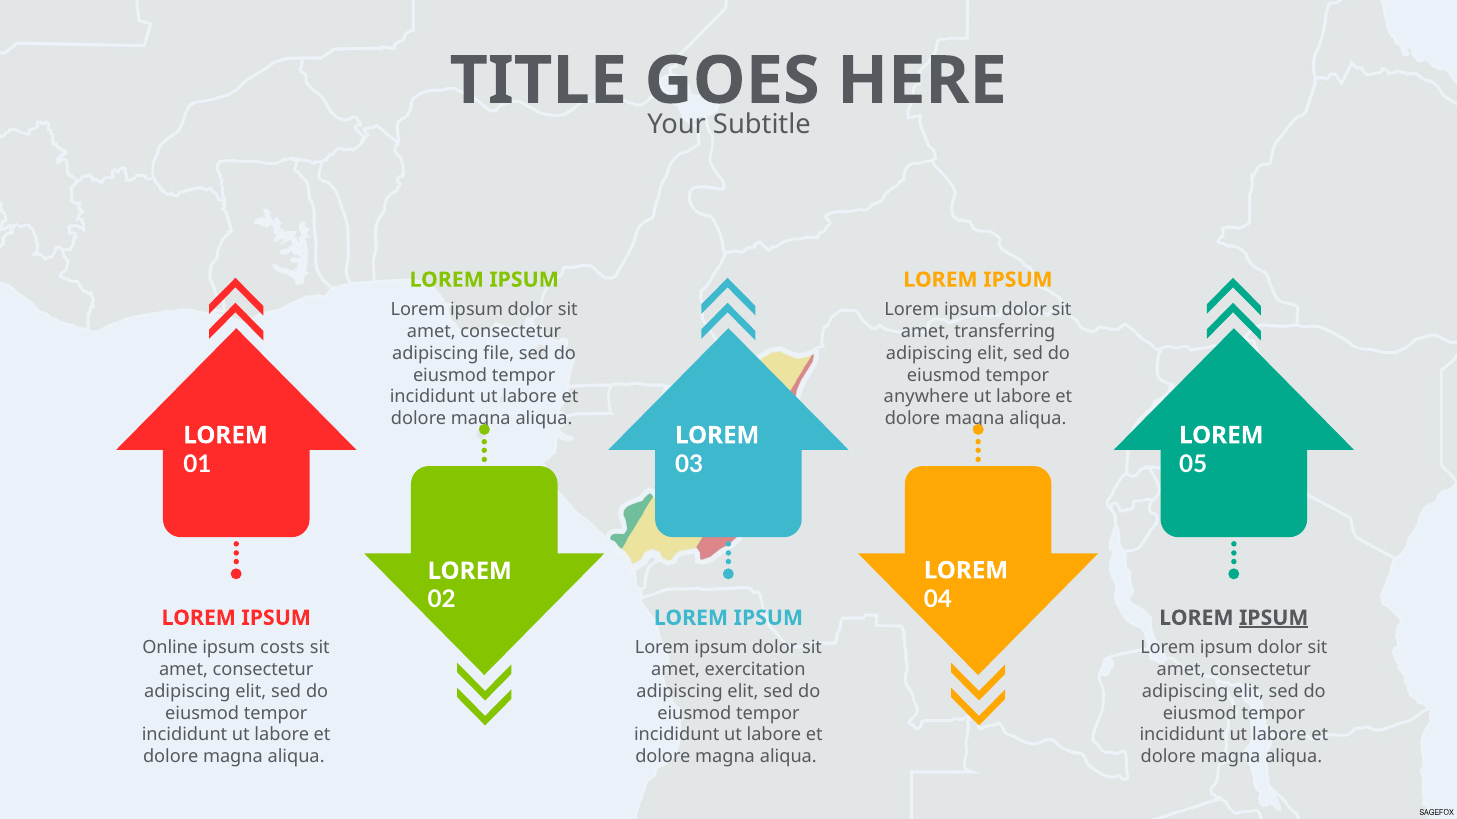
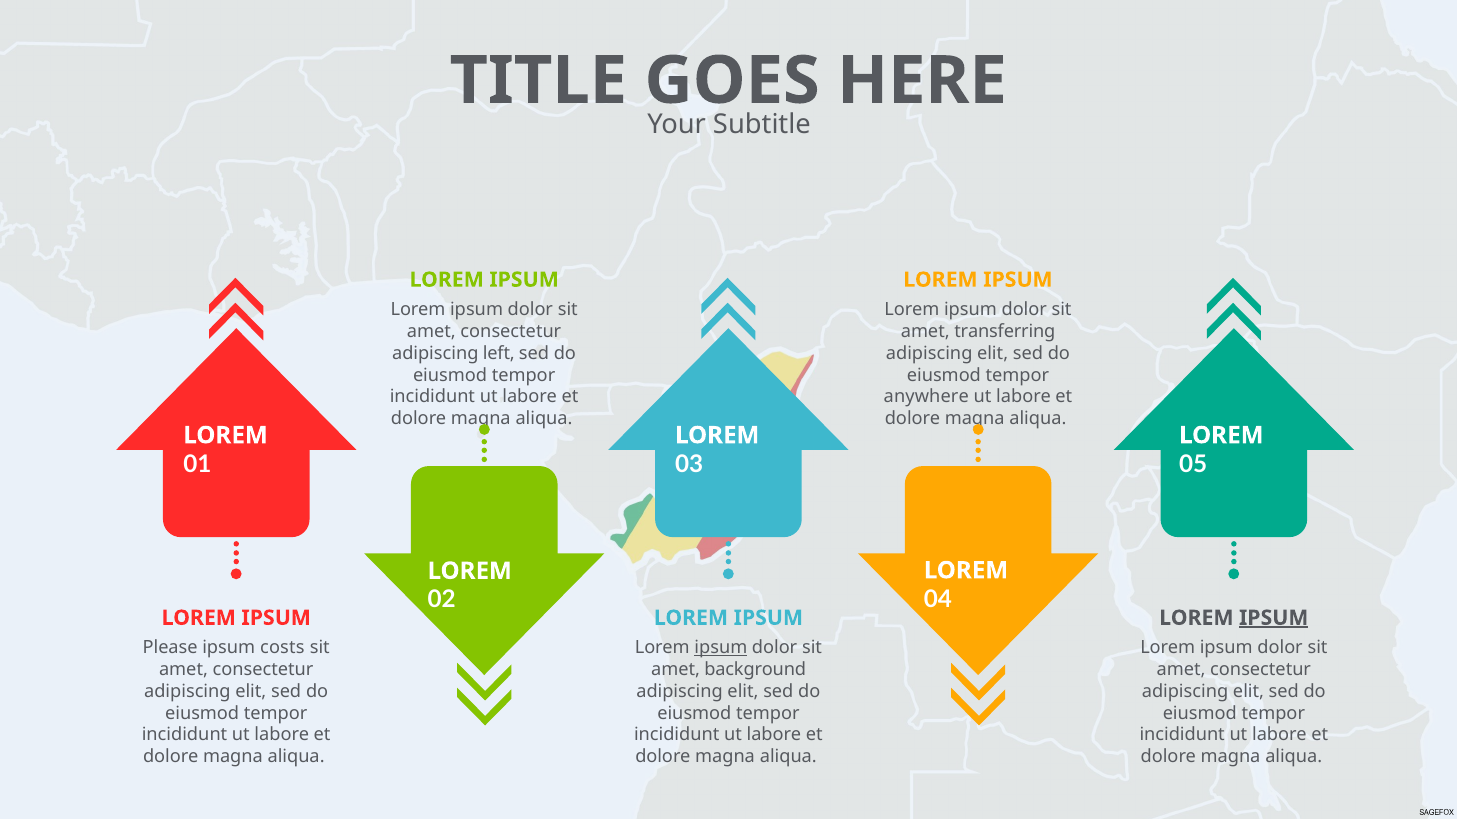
file: file -> left
Online: Online -> Please
ipsum at (721, 648) underline: none -> present
exercitation: exercitation -> background
